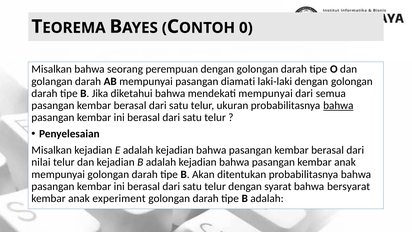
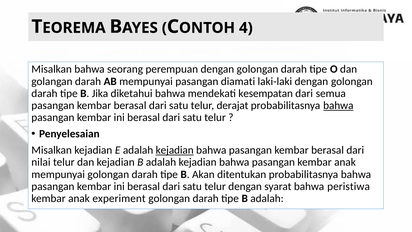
0: 0 -> 4
mendekati mempunyai: mempunyai -> kesempatan
ukuran: ukuran -> derajat
kejadian at (175, 150) underline: none -> present
bersyarat: bersyarat -> peristiwa
